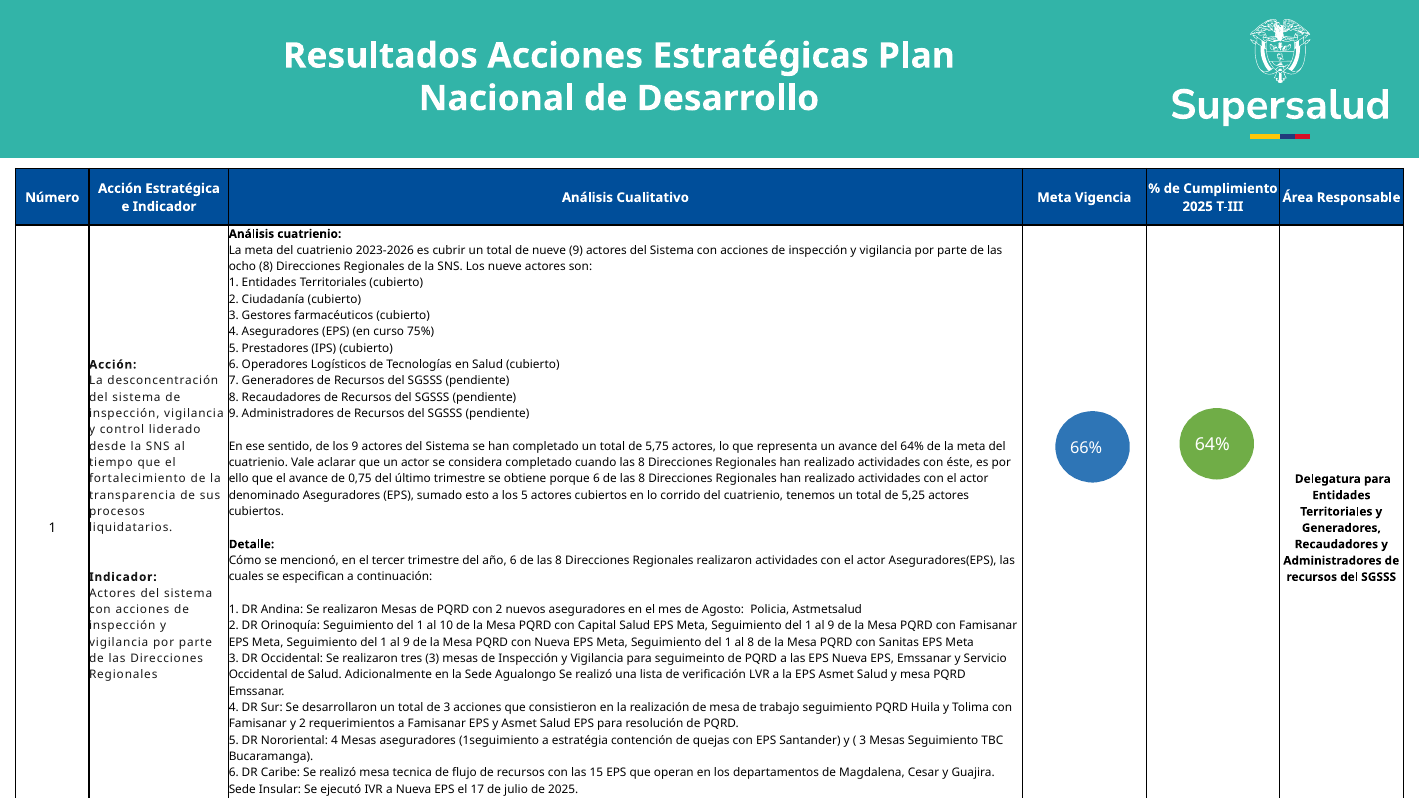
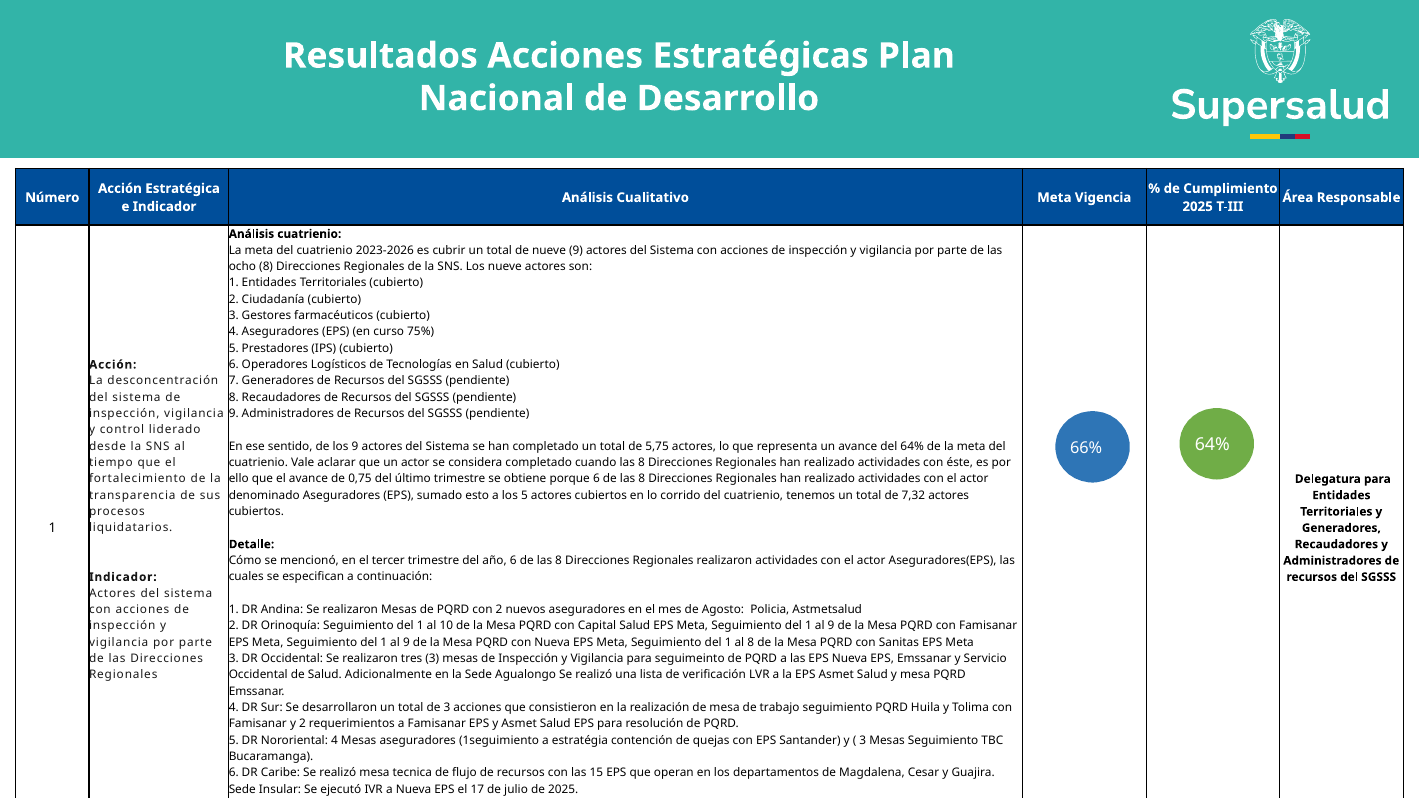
5,25: 5,25 -> 7,32
